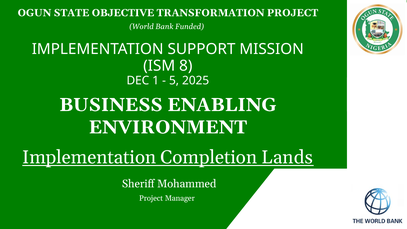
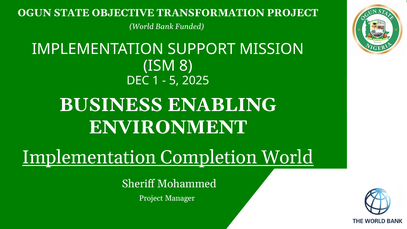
Completion Lands: Lands -> World
